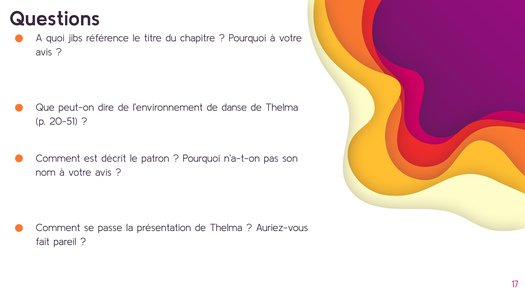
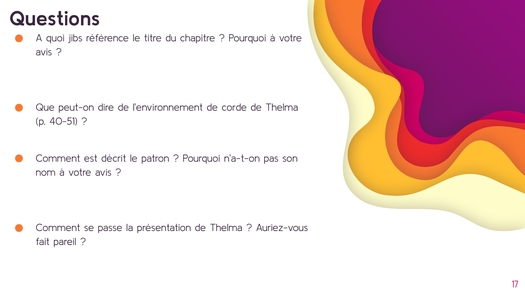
danse: danse -> corde
20-51: 20-51 -> 40-51
